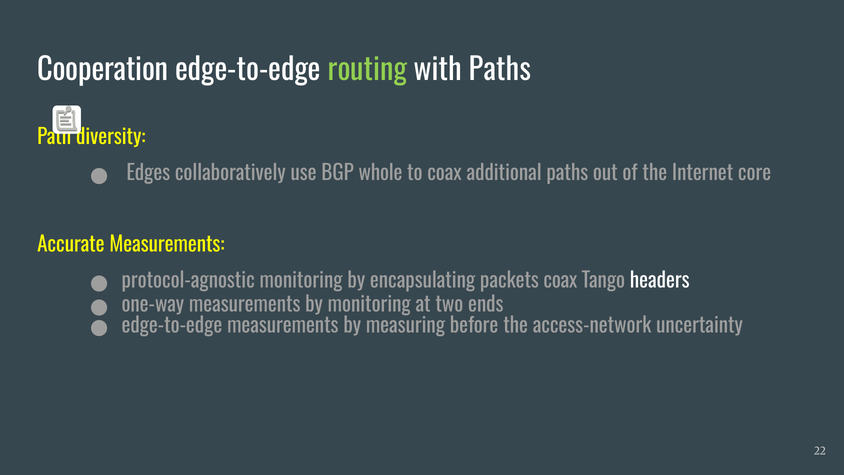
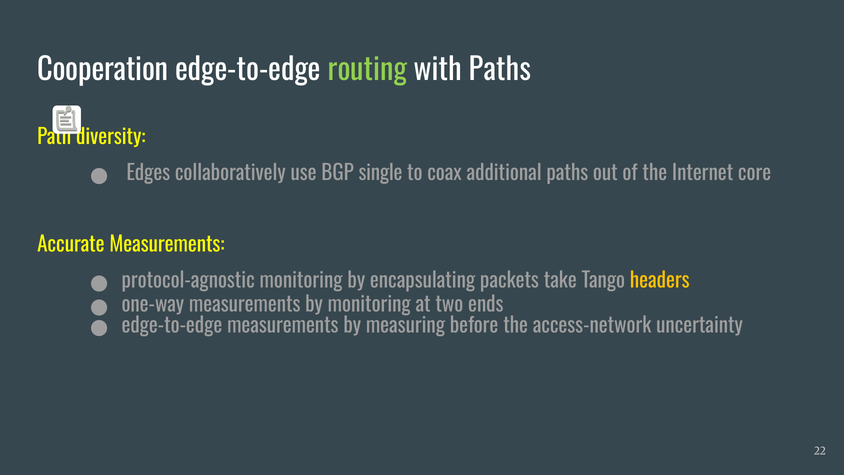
whole: whole -> single
packets coax: coax -> take
headers colour: white -> yellow
